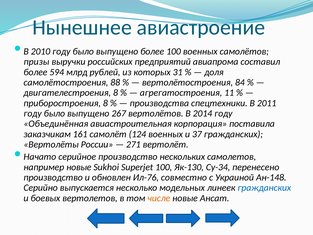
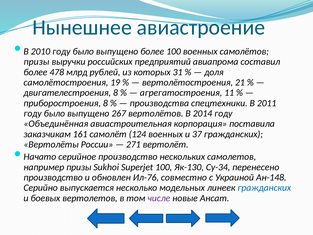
594: 594 -> 478
88: 88 -> 19
84: 84 -> 21
например новые: новые -> призы
числе colour: orange -> purple
